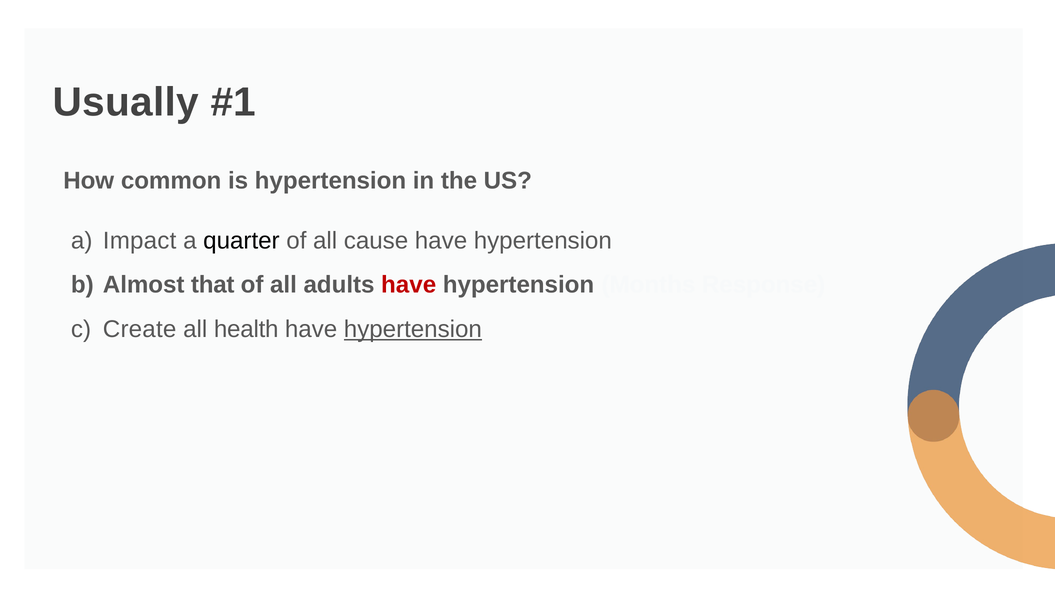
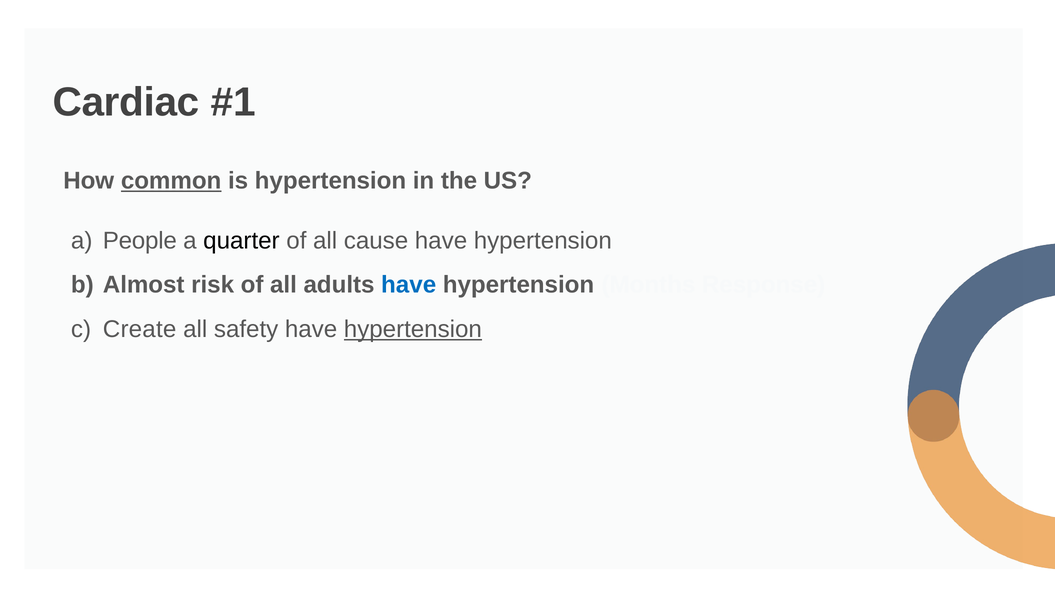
Usually: Usually -> Cardiac
common underline: none -> present
Impact: Impact -> People
that: that -> risk
have at (409, 285) colour: red -> blue
health: health -> safety
